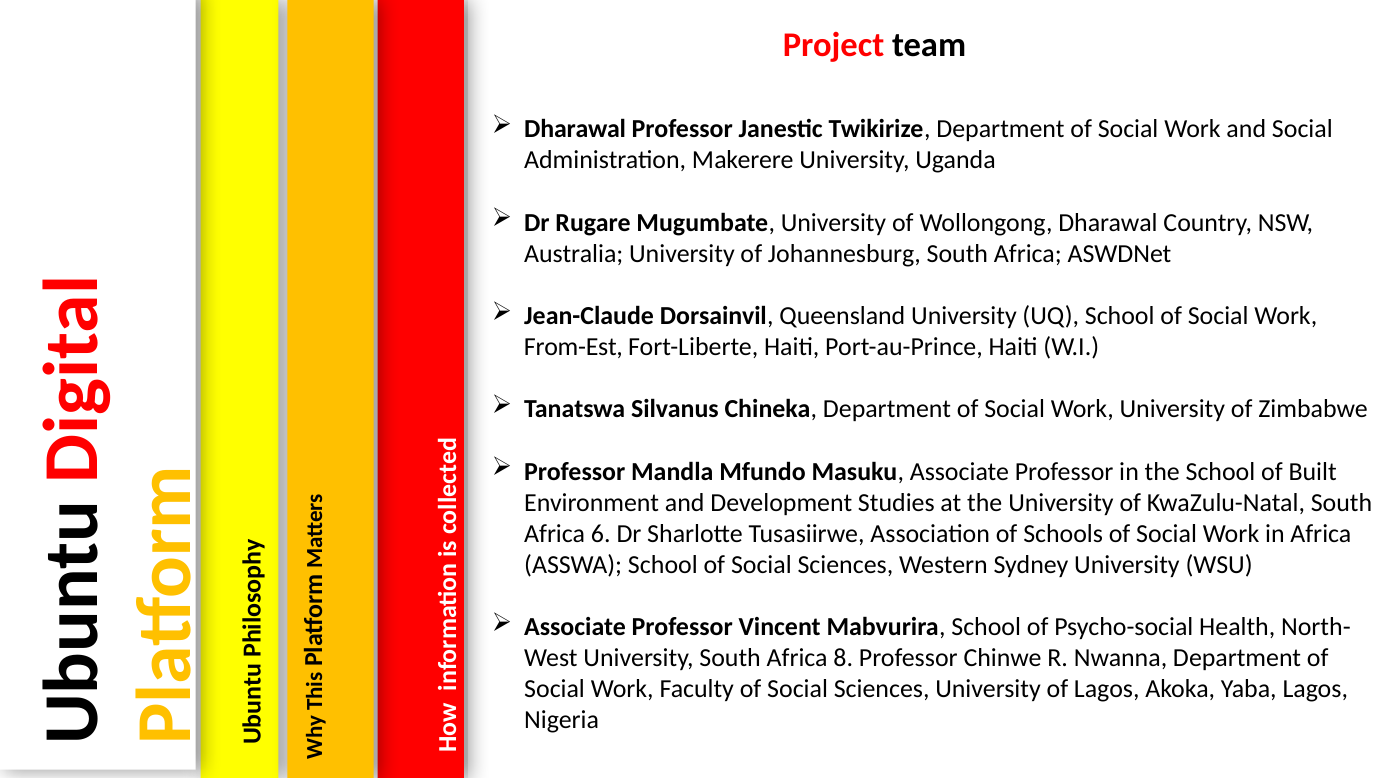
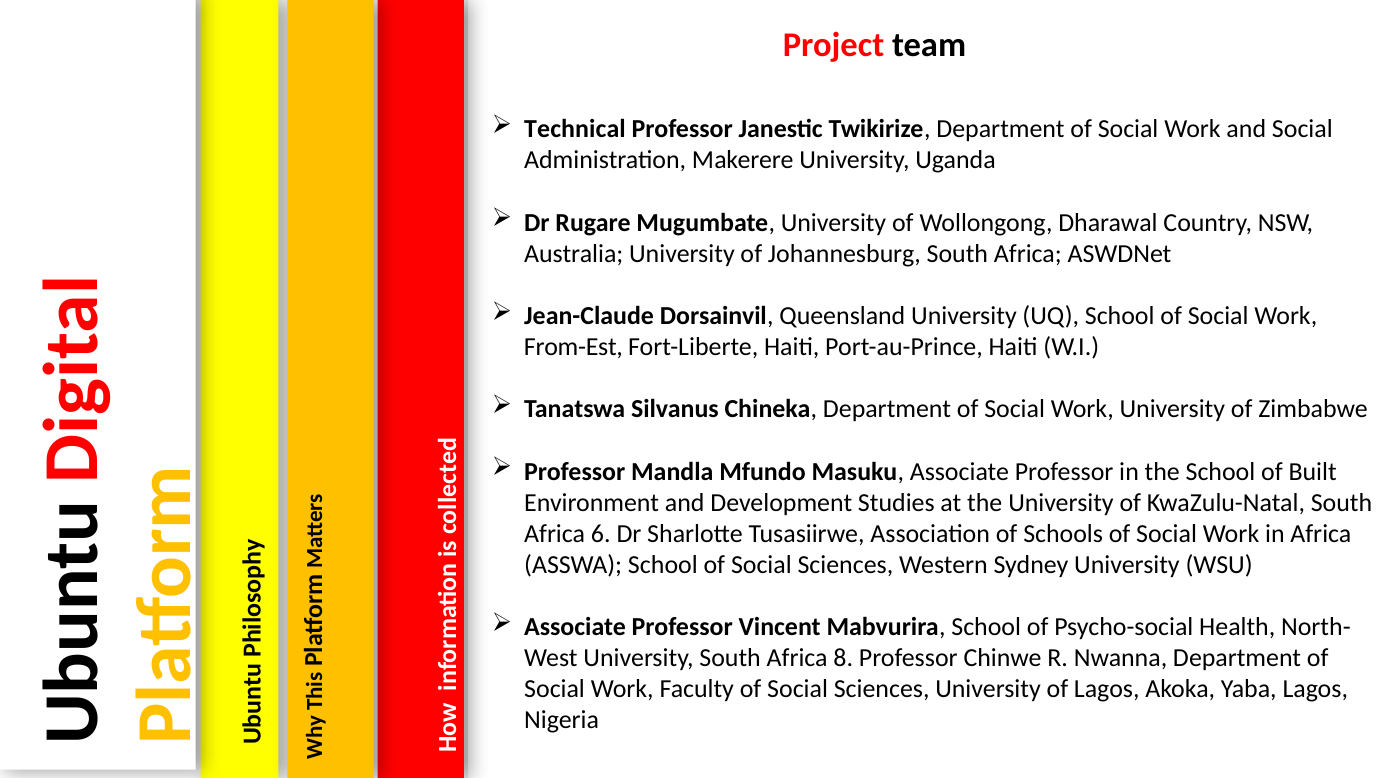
Dharawal at (575, 129): Dharawal -> Technical
